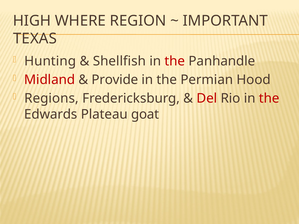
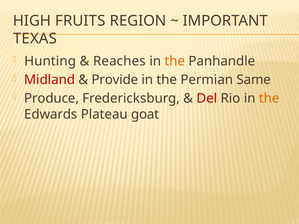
WHERE: WHERE -> FRUITS
Shellfish: Shellfish -> Reaches
the at (175, 61) colour: red -> orange
Hood: Hood -> Same
Regions: Regions -> Produce
the at (269, 98) colour: red -> orange
